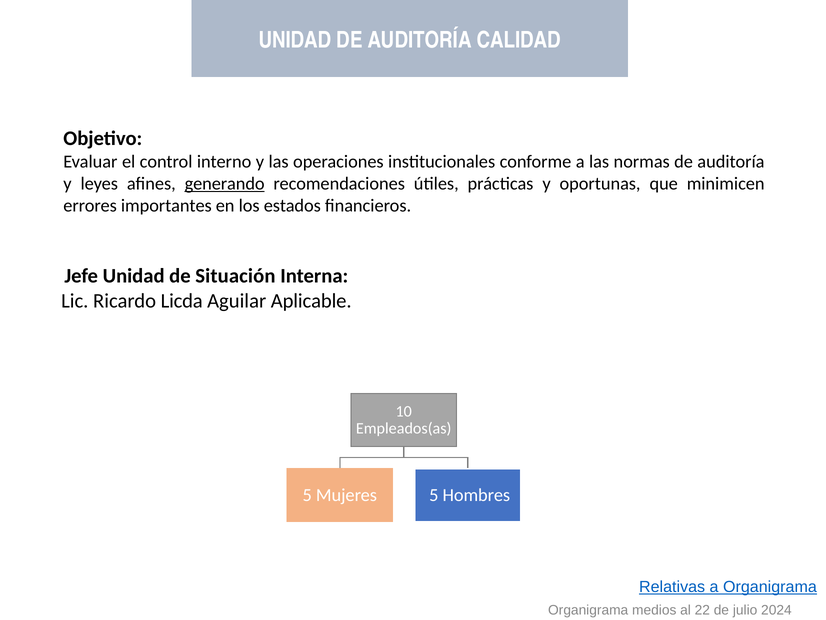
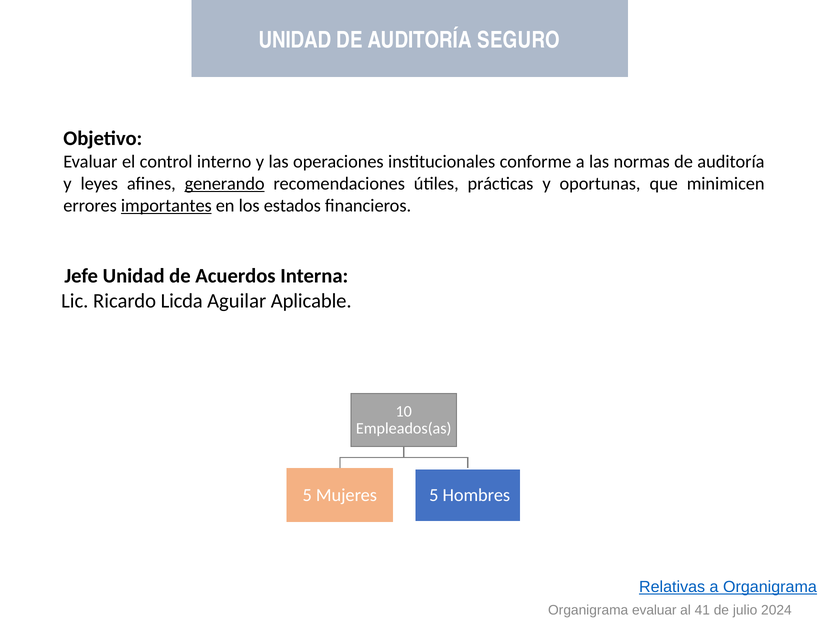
CALIDAD: CALIDAD -> SEGURO
importantes underline: none -> present
Situación: Situación -> Acuerdos
Organigrama medios: medios -> evaluar
22: 22 -> 41
